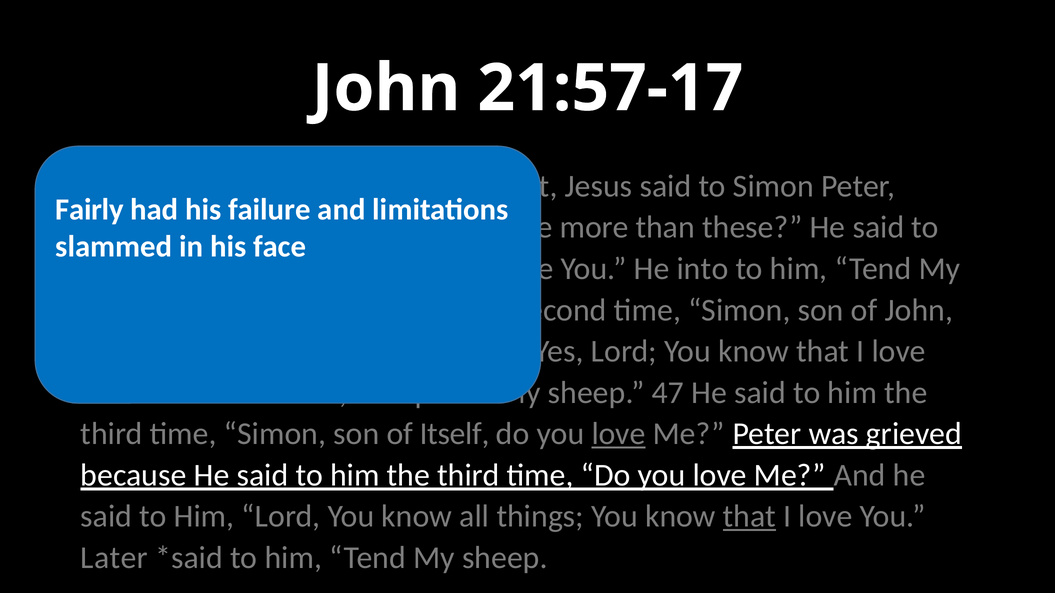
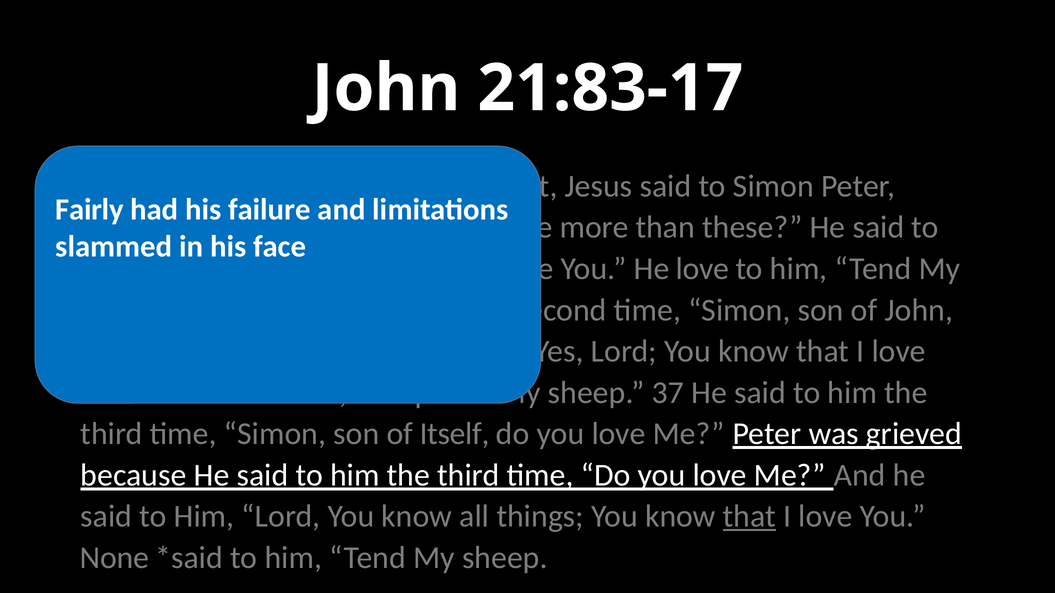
21:57-17: 21:57-17 -> 21:83-17
He into: into -> love
47: 47 -> 37
love at (619, 434) underline: present -> none
Later: Later -> None
